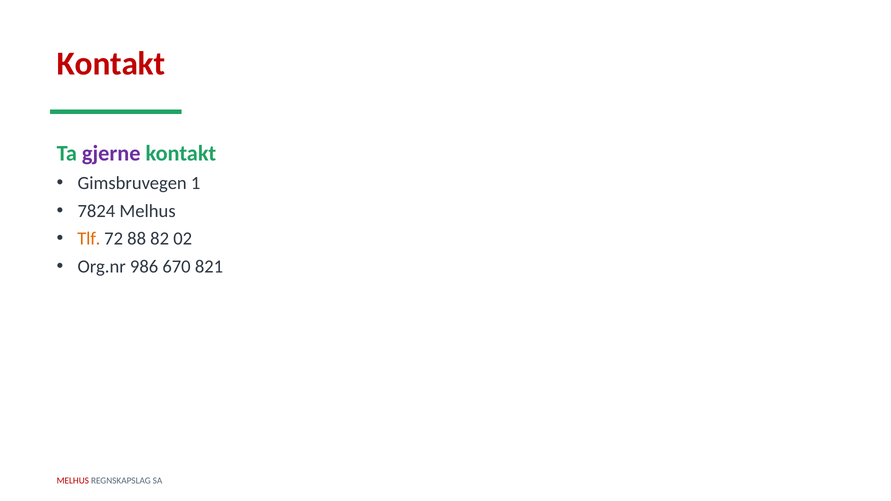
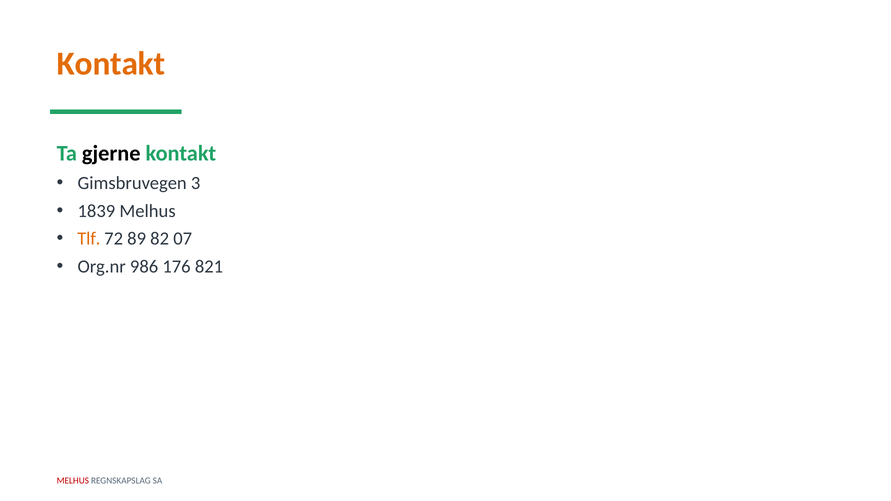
Kontakt at (111, 64) colour: red -> orange
gjerne colour: purple -> black
1: 1 -> 3
7824: 7824 -> 1839
88: 88 -> 89
02: 02 -> 07
670: 670 -> 176
